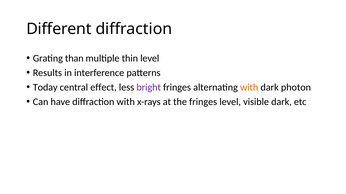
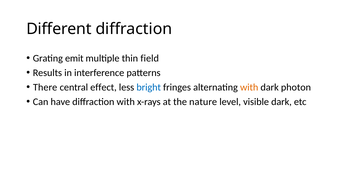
than: than -> emit
thin level: level -> field
Today: Today -> There
bright colour: purple -> blue
the fringes: fringes -> nature
